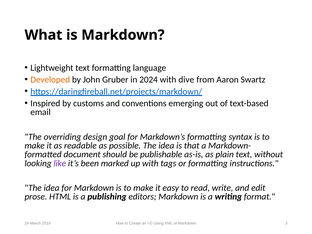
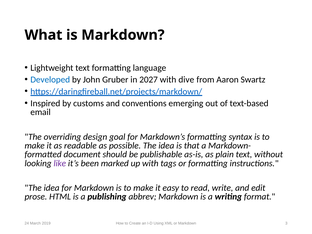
Developed colour: orange -> blue
2024: 2024 -> 2027
editors: editors -> abbrev
